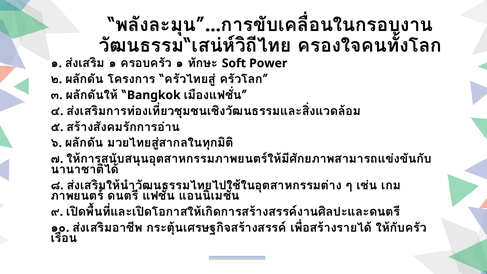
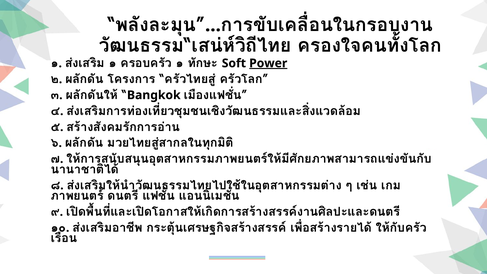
Power underline: none -> present
